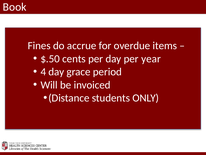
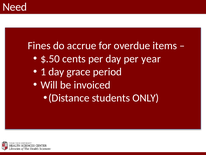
Book: Book -> Need
4: 4 -> 1
